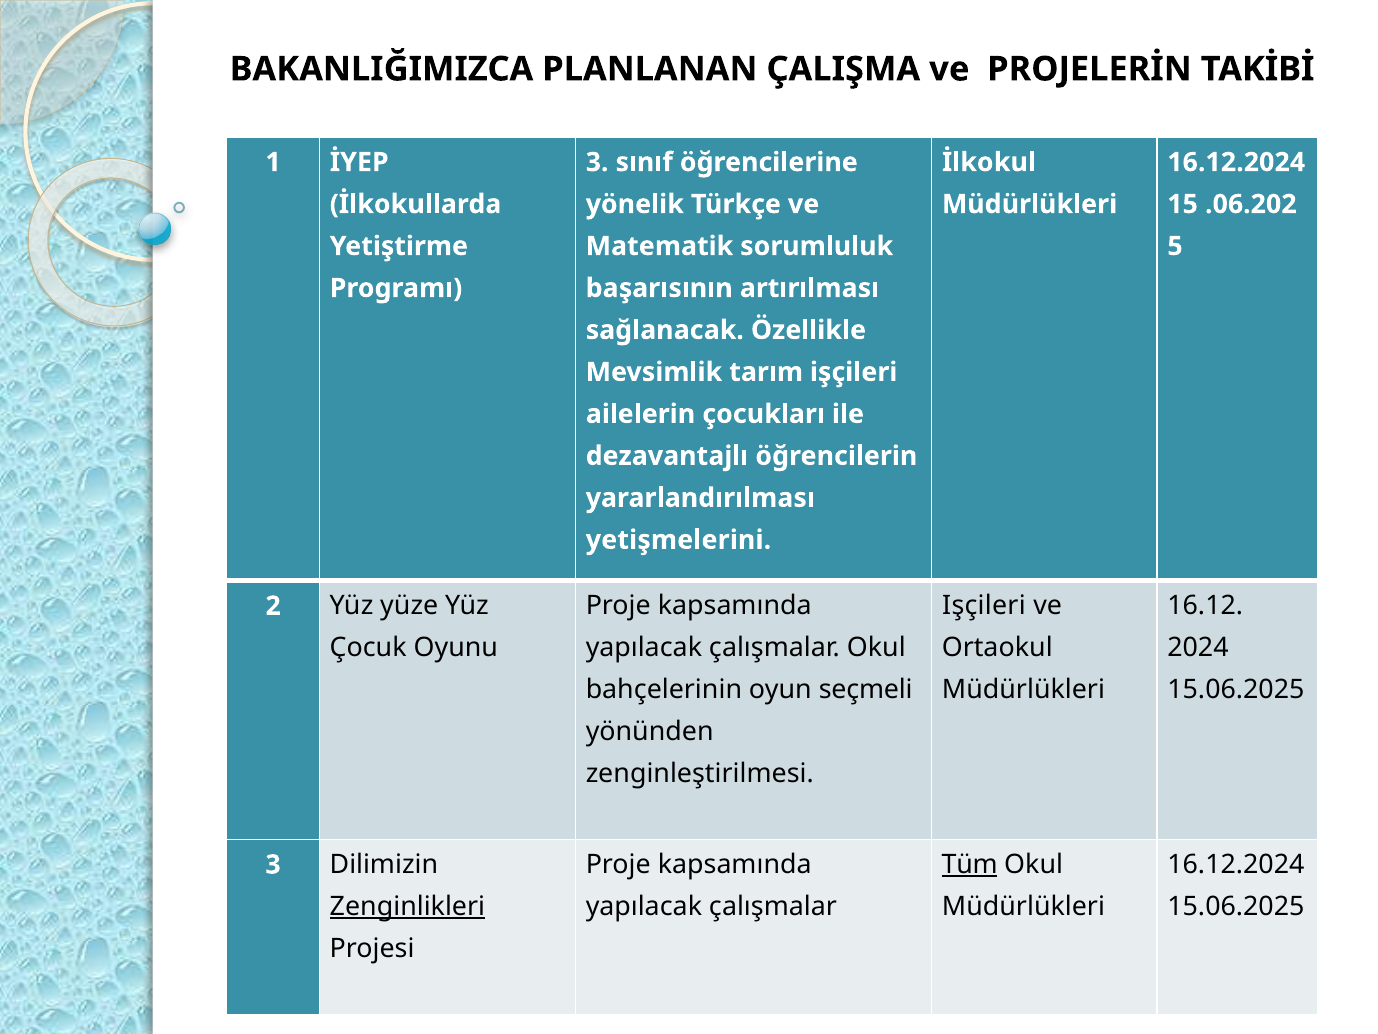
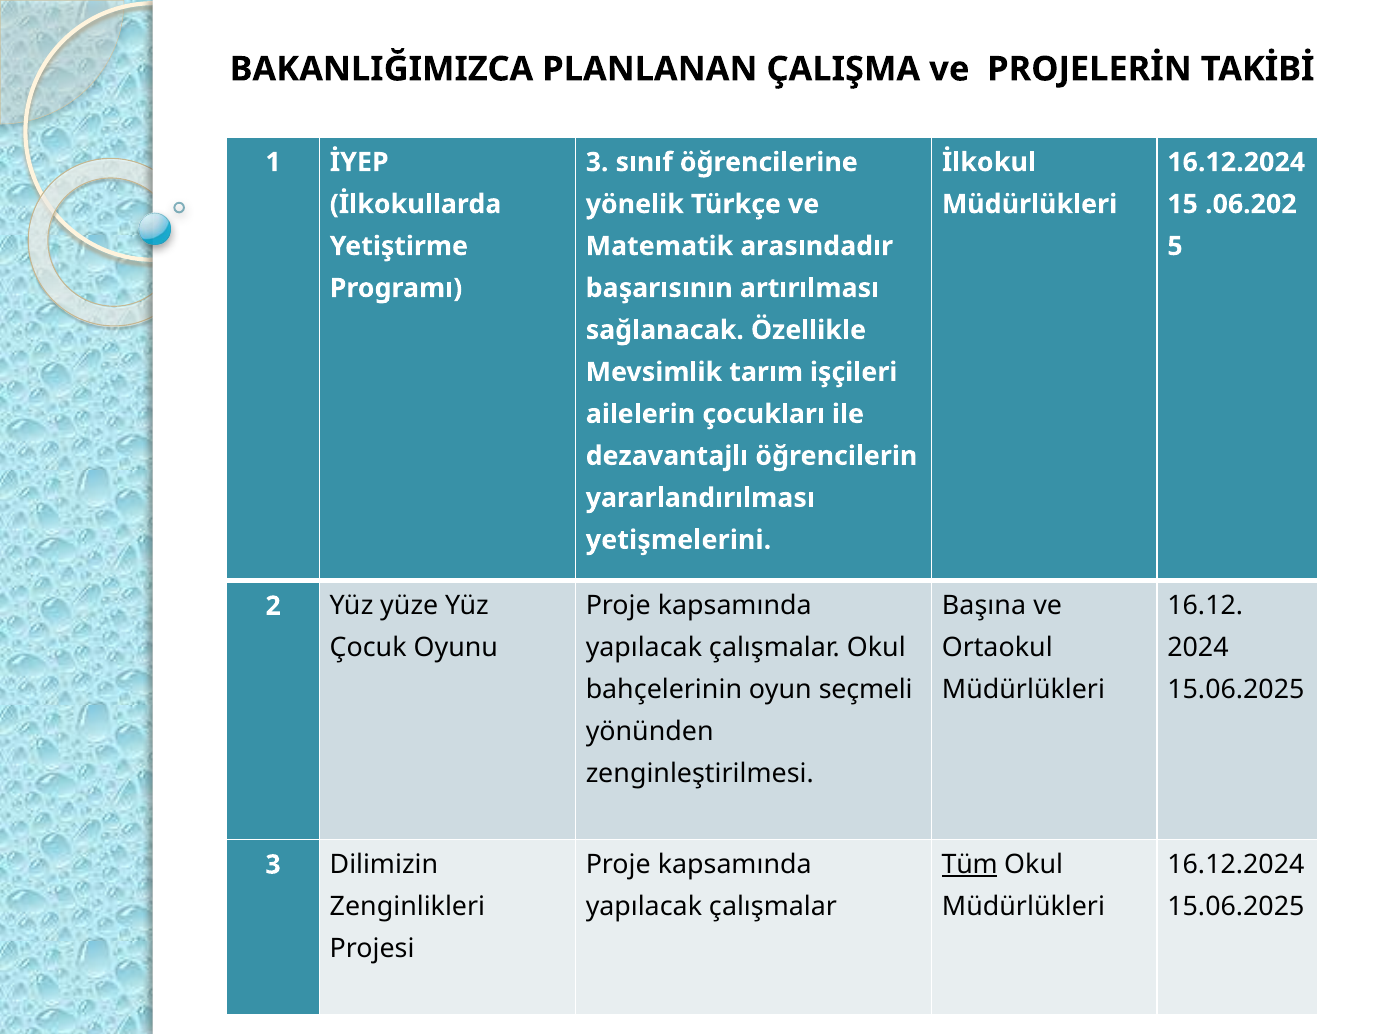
sorumluluk: sorumluluk -> arasındadır
Işçileri at (984, 606): Işçileri -> Başına
Zenginlikleri underline: present -> none
